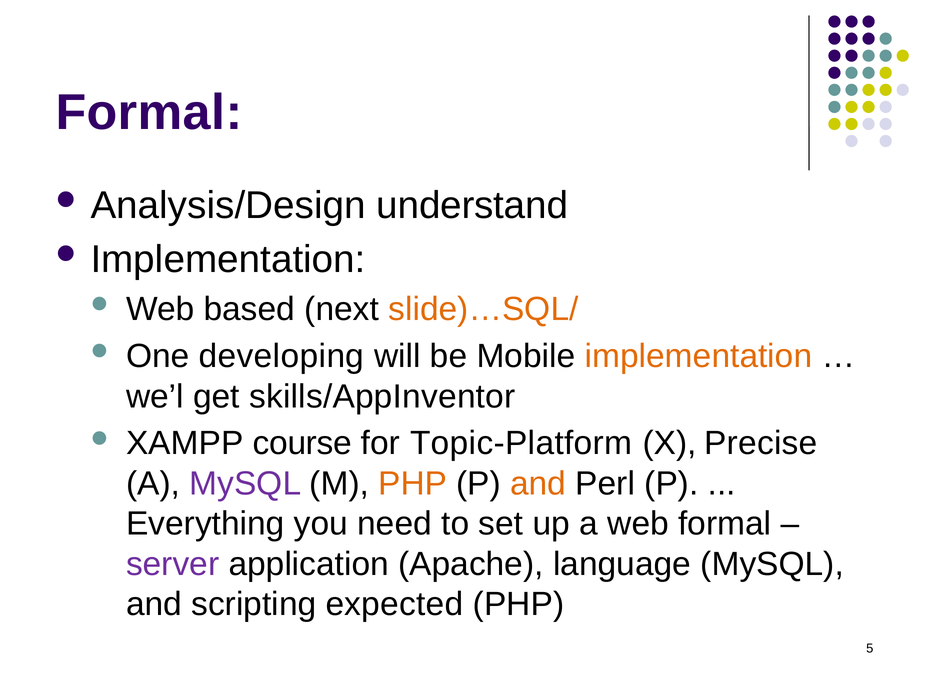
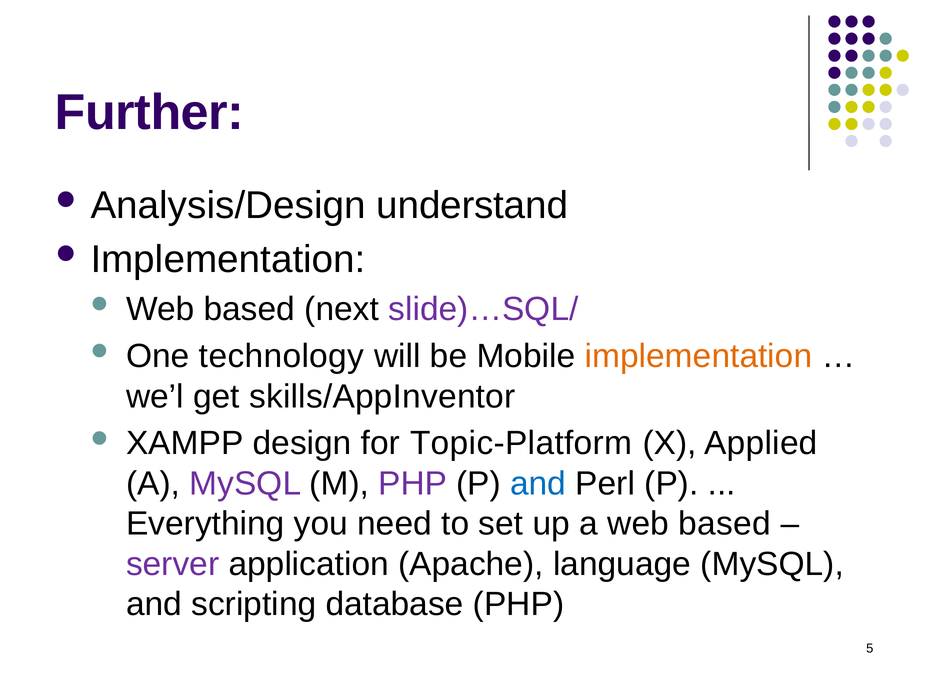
Formal at (149, 113): Formal -> Further
slide)…SQL/ colour: orange -> purple
developing: developing -> technology
course: course -> design
Precise: Precise -> Applied
PHP at (413, 483) colour: orange -> purple
and at (538, 483) colour: orange -> blue
a web formal: formal -> based
expected: expected -> database
